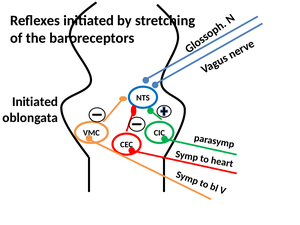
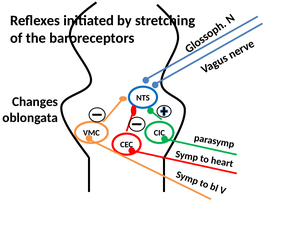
Initiated at (35, 102): Initiated -> Changes
